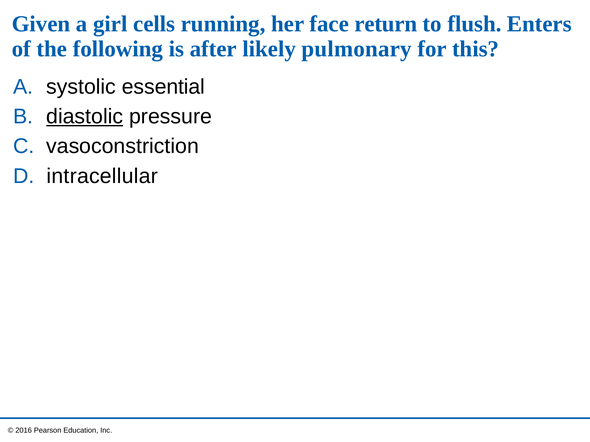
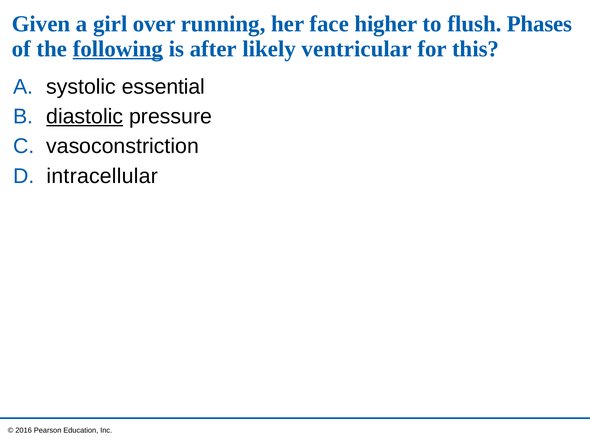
cells: cells -> over
return: return -> higher
Enters: Enters -> Phases
following underline: none -> present
pulmonary: pulmonary -> ventricular
